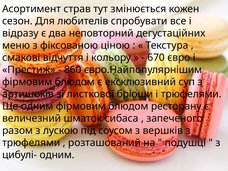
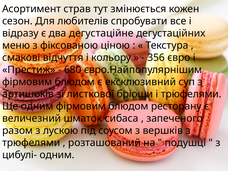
неповторний: неповторний -> дегустаційне
670: 670 -> 356
860: 860 -> 680
